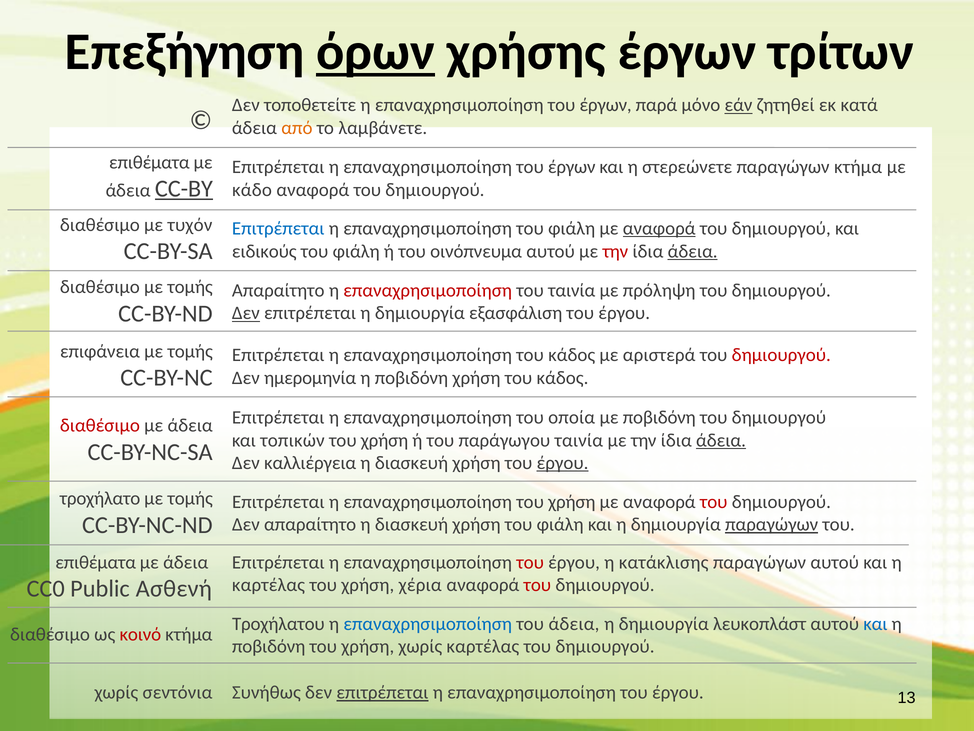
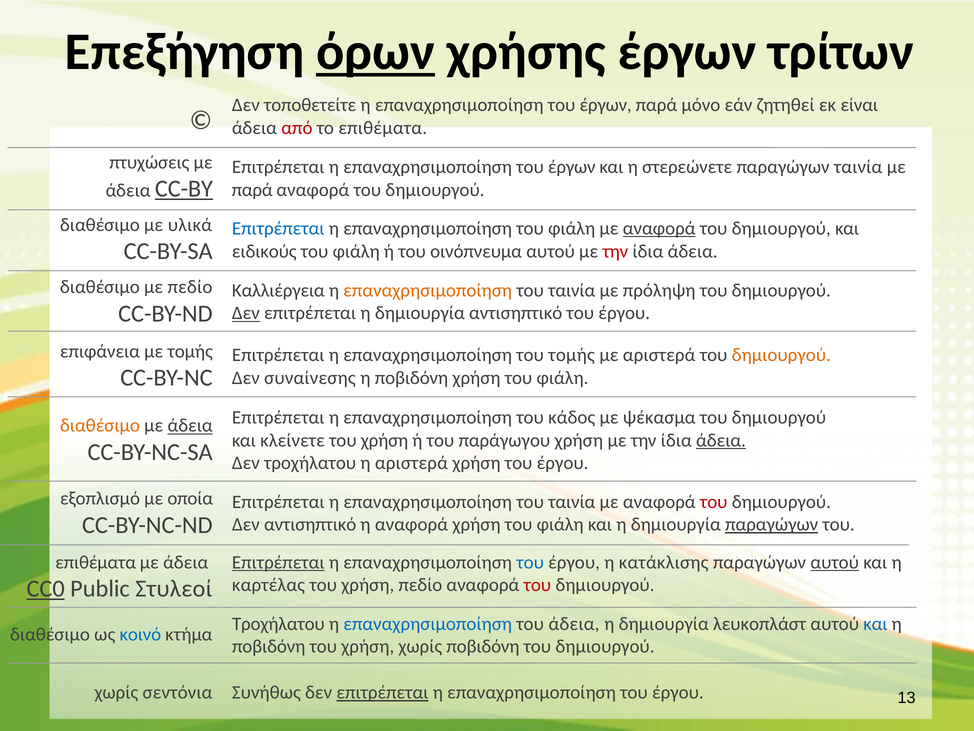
εάν underline: present -> none
κατά: κατά -> είναι
από colour: orange -> red
το λαμβάνετε: λαμβάνετε -> επιθέματα
επιθέματα at (149, 162): επιθέματα -> πτυχώσεις
παραγώγων κτήμα: κτήμα -> ταινία
κάδο at (252, 190): κάδο -> παρά
τυχόν: τυχόν -> υλικά
άδεια at (693, 251) underline: present -> none
διαθέσιμο με τομής: τομής -> πεδίο
Απαραίτητο at (278, 290): Απαραίτητο -> Καλλιέργεια
επαναχρησιμοποίηση at (428, 290) colour: red -> orange
δημιουργία εξασφάλιση: εξασφάλιση -> αντισηπτικό
επαναχρησιμοποίηση του κάδος: κάδος -> τομής
δημιουργού at (781, 355) colour: red -> orange
ημερομηνία: ημερομηνία -> συναίνεσης
κάδος at (563, 378): κάδος -> φιάλη
οποία: οποία -> κάδος
με ποβιδόνη: ποβιδόνη -> ψέκασμα
διαθέσιμο at (100, 425) colour: red -> orange
άδεια at (190, 425) underline: none -> present
τοπικών: τοπικών -> κλείνετε
παράγωγου ταινία: ταινία -> χρήση
Δεν καλλιέργεια: καλλιέργεια -> τροχήλατου
διασκευή at (411, 463): διασκευή -> αριστερά
έργου at (563, 463) underline: present -> none
τροχήλατο: τροχήλατο -> εξοπλισμό
τομής at (190, 498): τομής -> οποία
χρήση at (572, 502): χρήση -> ταινία
Δεν απαραίτητο: απαραίτητο -> αντισηπτικό
διασκευή at (412, 524): διασκευή -> αναφορά
Επιτρέπεται at (278, 562) underline: none -> present
του at (530, 562) colour: red -> blue
αυτού at (835, 562) underline: none -> present
χρήση χέρια: χέρια -> πεδίο
CC0 underline: none -> present
Ασθενή: Ασθενή -> Στυλεοί
κοινό colour: red -> blue
χωρίς καρτέλας: καρτέλας -> ποβιδόνη
